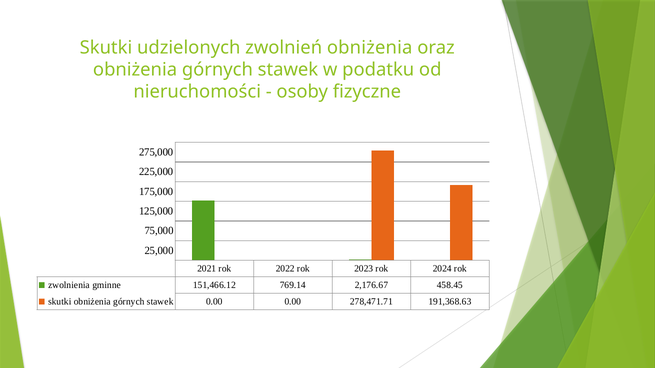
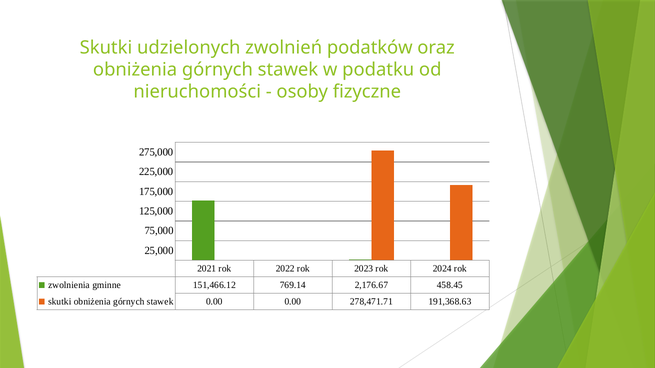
zwolnień obniżenia: obniżenia -> podatków
